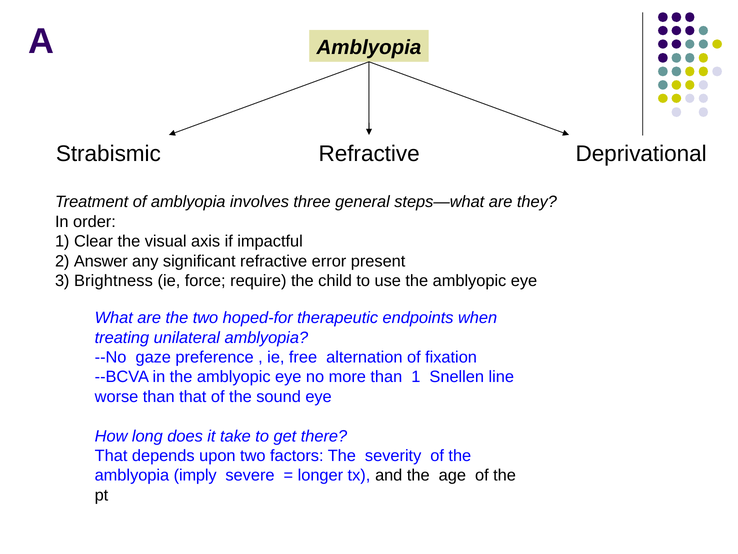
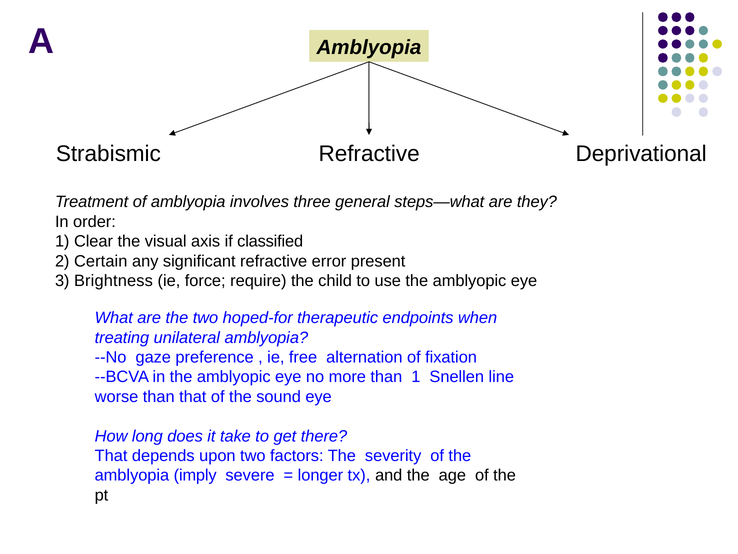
impactful: impactful -> classified
Answer: Answer -> Certain
